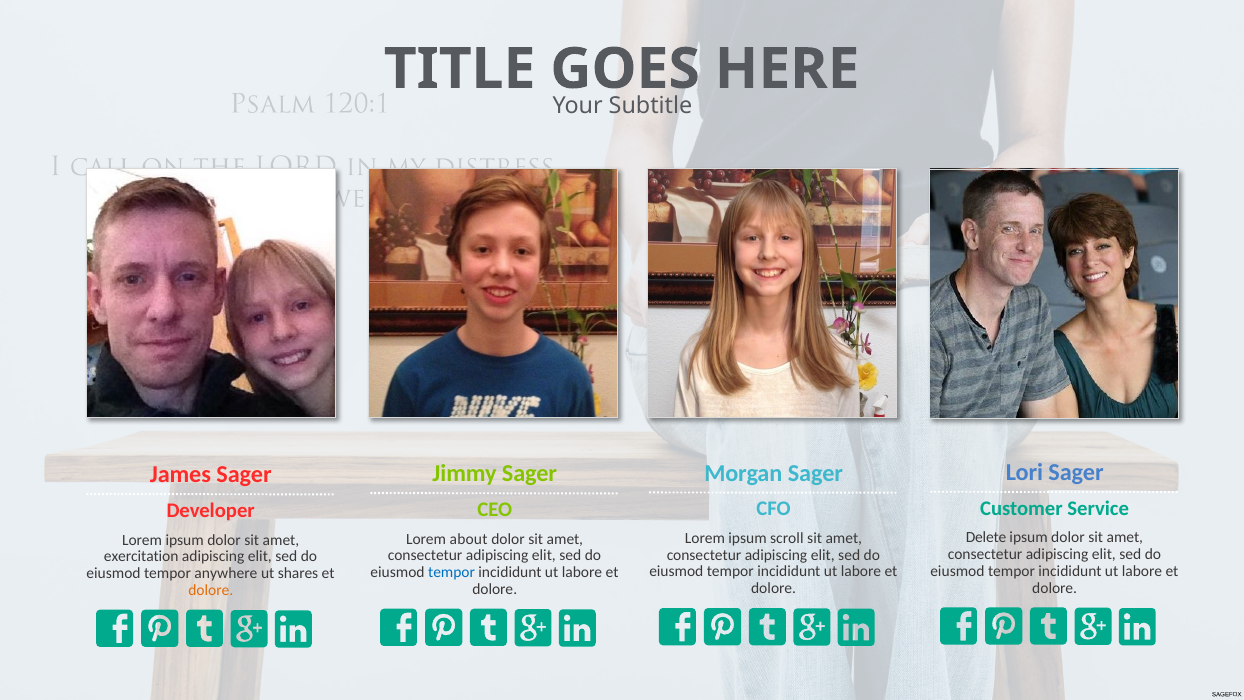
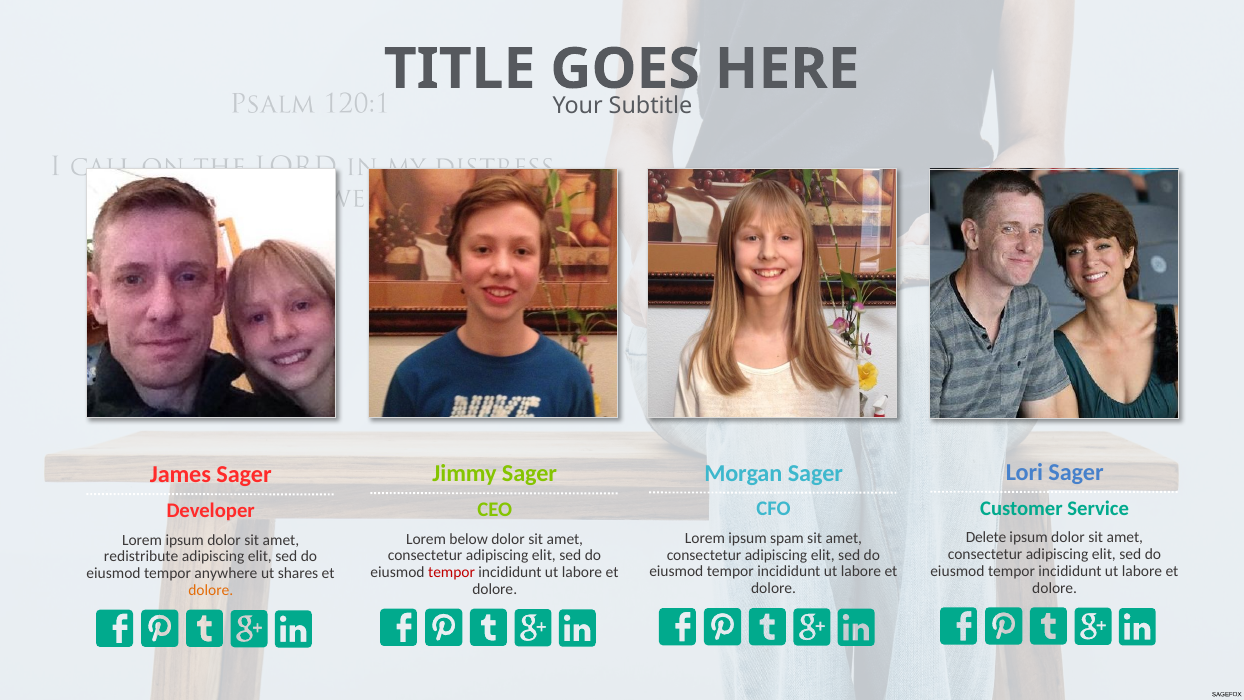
scroll: scroll -> spam
about: about -> below
exercitation: exercitation -> redistribute
tempor at (452, 572) colour: blue -> red
